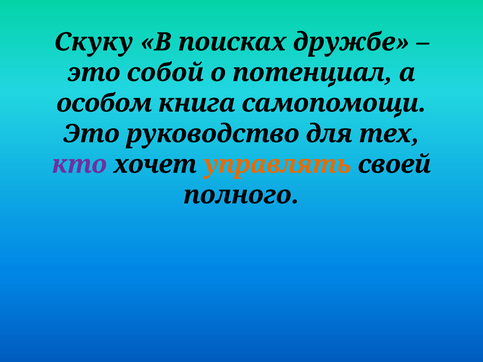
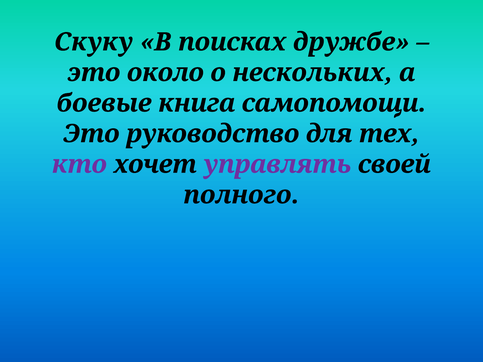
собой: собой -> около
потенциал: потенциал -> нескольких
особом: особом -> боевые
управлять colour: orange -> purple
